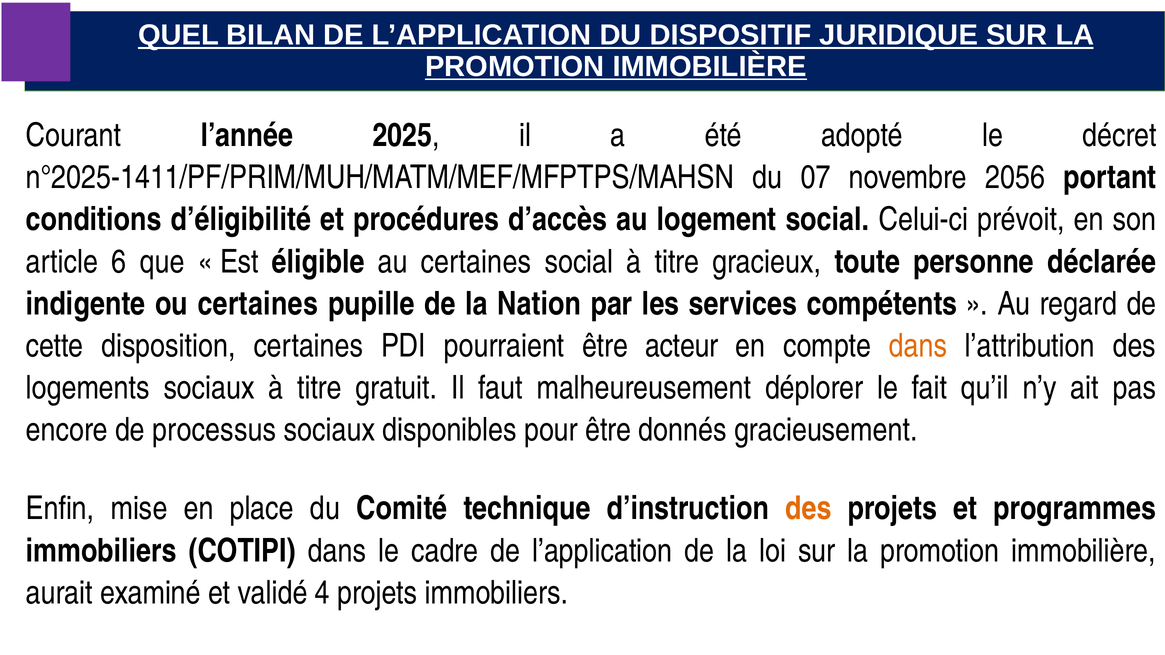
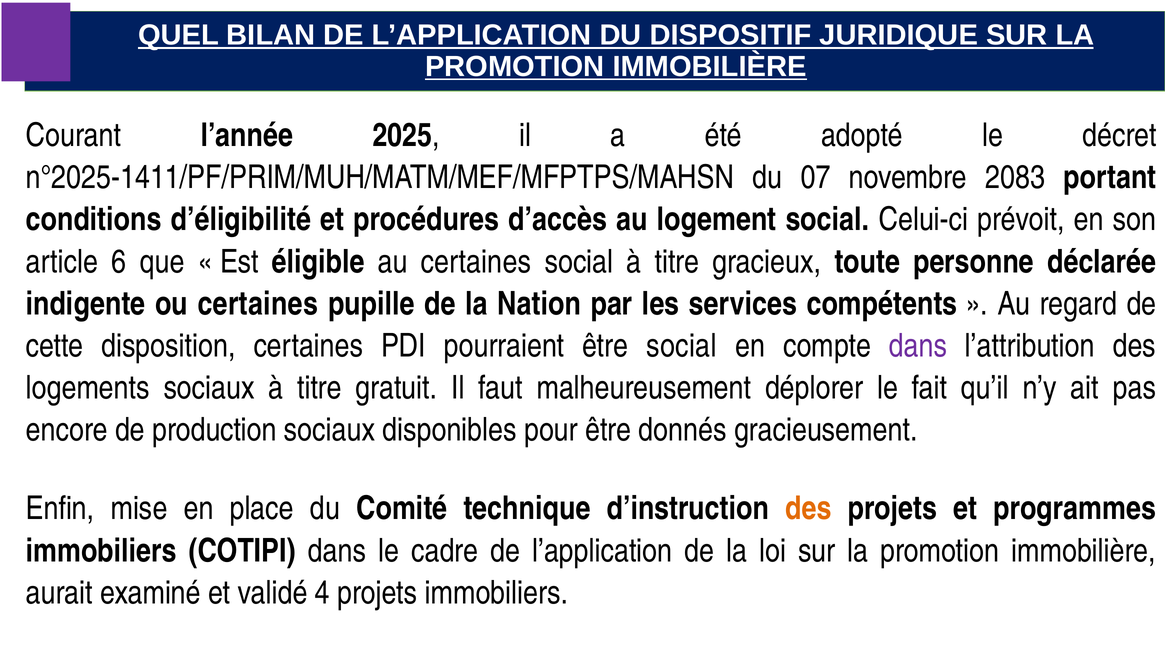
2056: 2056 -> 2083
être acteur: acteur -> social
dans at (918, 346) colour: orange -> purple
processus: processus -> production
